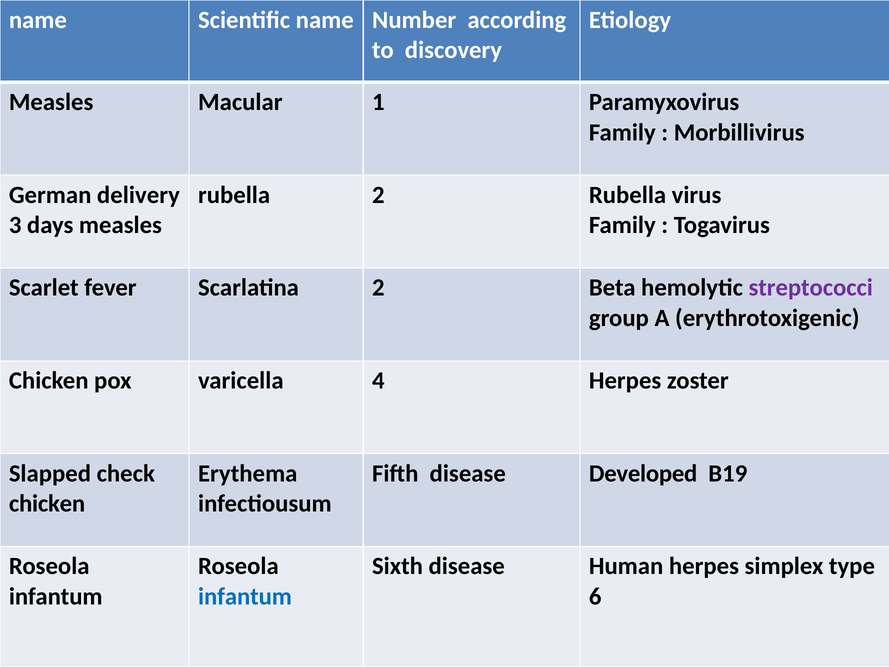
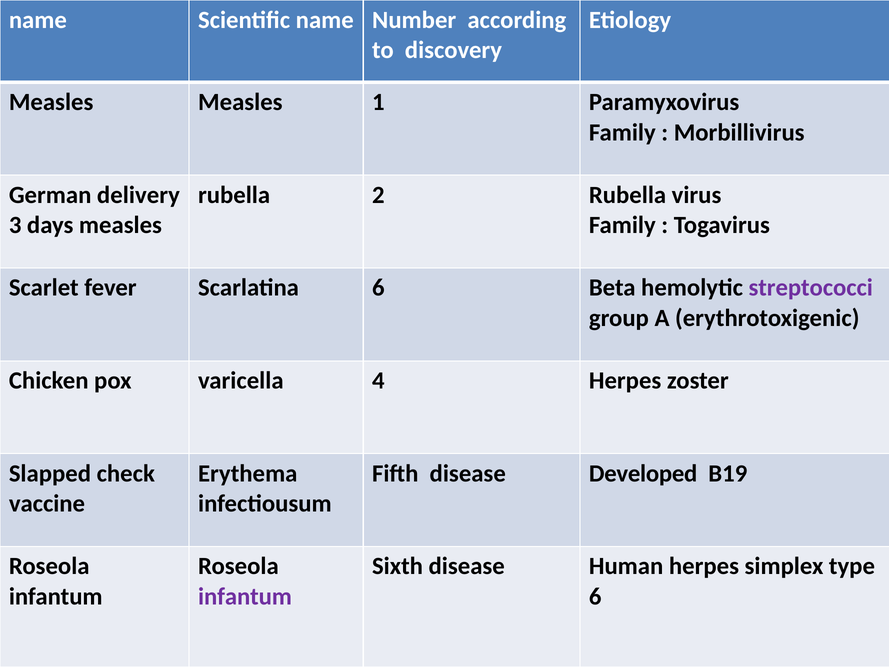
Measles Macular: Macular -> Measles
Scarlatina 2: 2 -> 6
chicken at (47, 504): chicken -> vaccine
infantum at (245, 596) colour: blue -> purple
